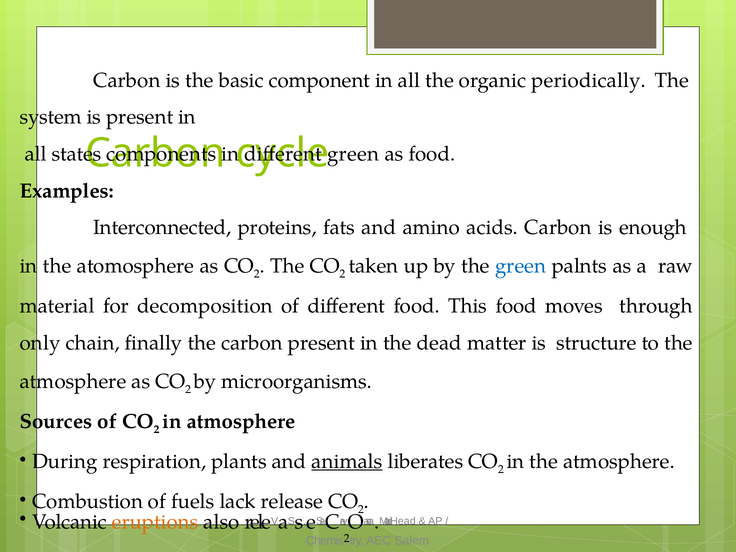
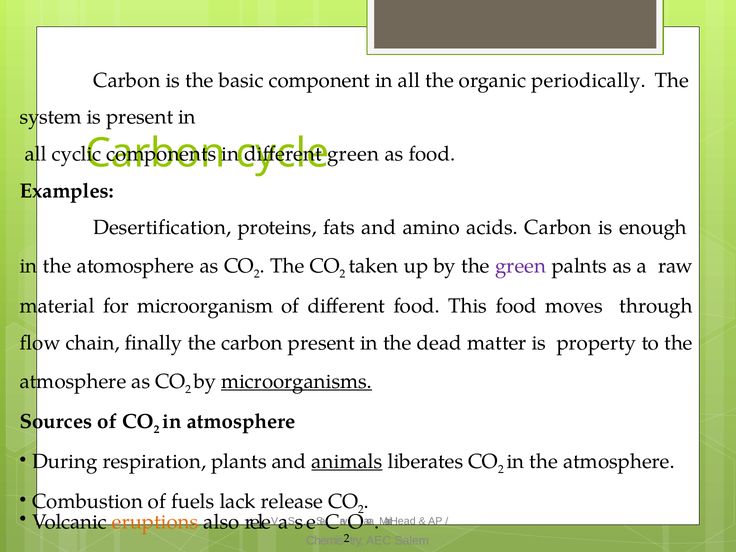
states: states -> cyclic
Interconnected: Interconnected -> Desertification
green at (521, 266) colour: blue -> purple
decomposition: decomposition -> microorganism
only: only -> flow
structure: structure -> property
microorganisms underline: none -> present
